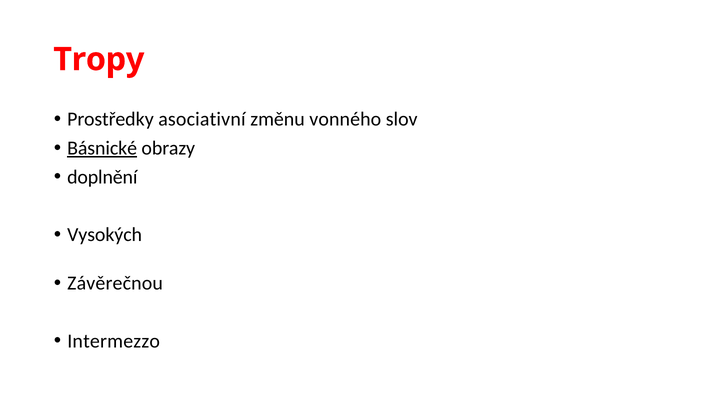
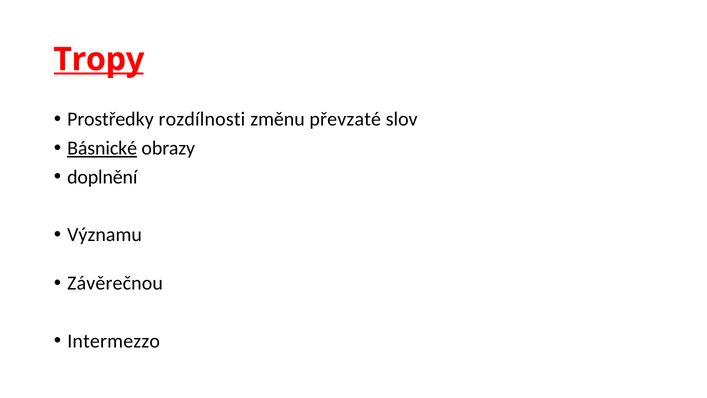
Tropy underline: none -> present
asociativní: asociativní -> rozdílnosti
vonného: vonného -> převzaté
Vysokých: Vysokých -> Významu
